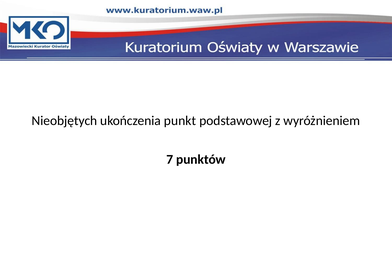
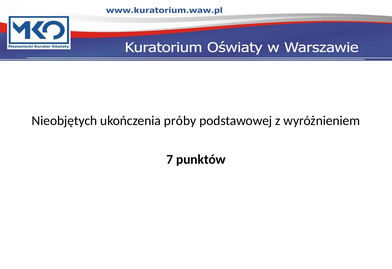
punkt: punkt -> próby
